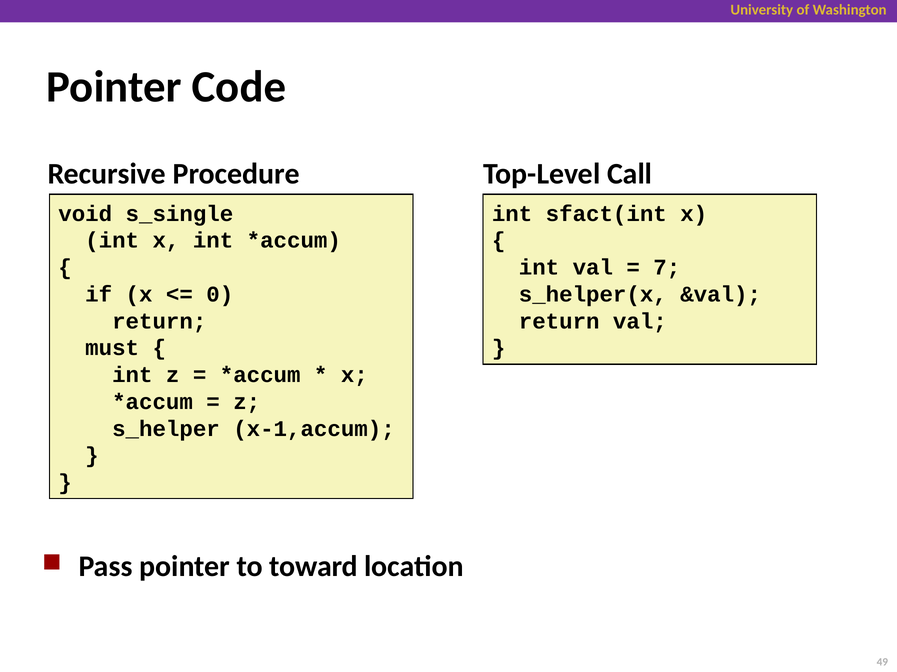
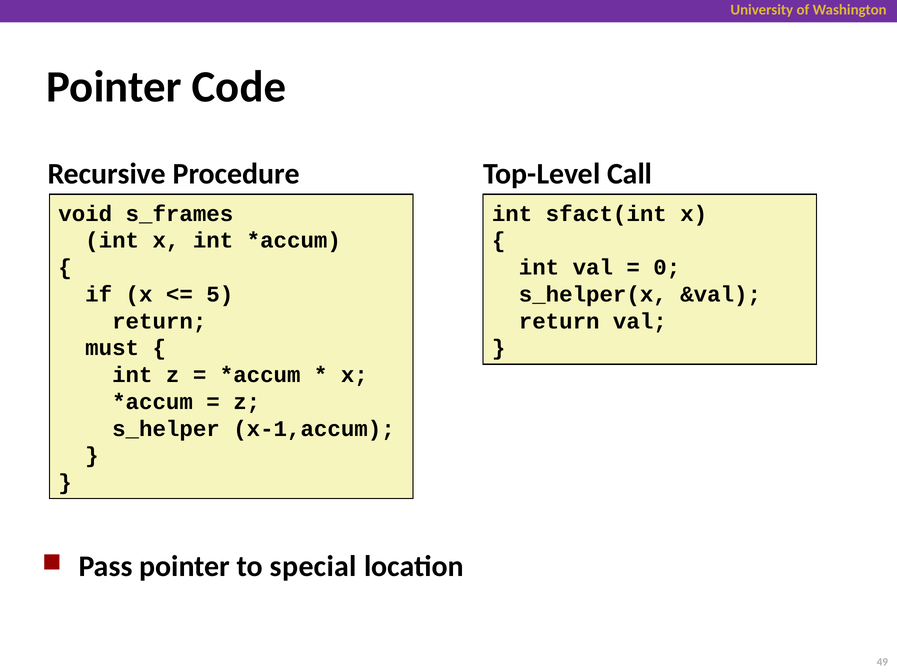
s_single: s_single -> s_frames
7: 7 -> 0
0: 0 -> 5
toward: toward -> special
